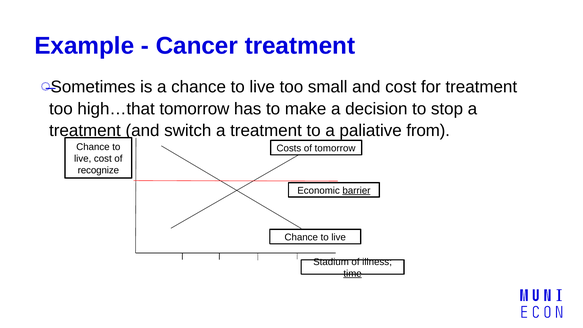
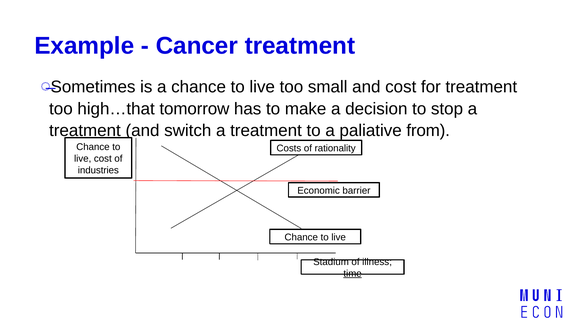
of tomorrow: tomorrow -> rationality
recognize: recognize -> industries
barrier underline: present -> none
